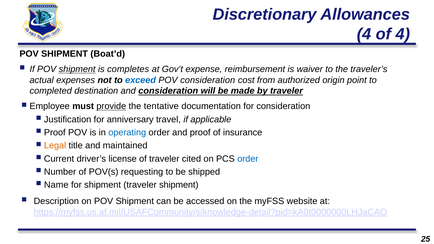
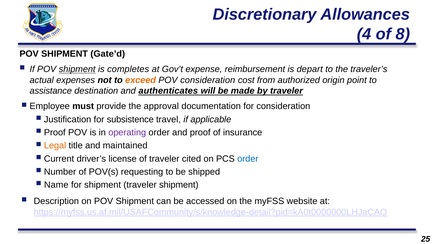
of 4: 4 -> 8
Boat’d: Boat’d -> Gate’d
waiver: waiver -> depart
exceed colour: blue -> orange
completed: completed -> assistance
and consideration: consideration -> authenticates
provide underline: present -> none
tentative: tentative -> approval
anniversary: anniversary -> subsistence
operating colour: blue -> purple
